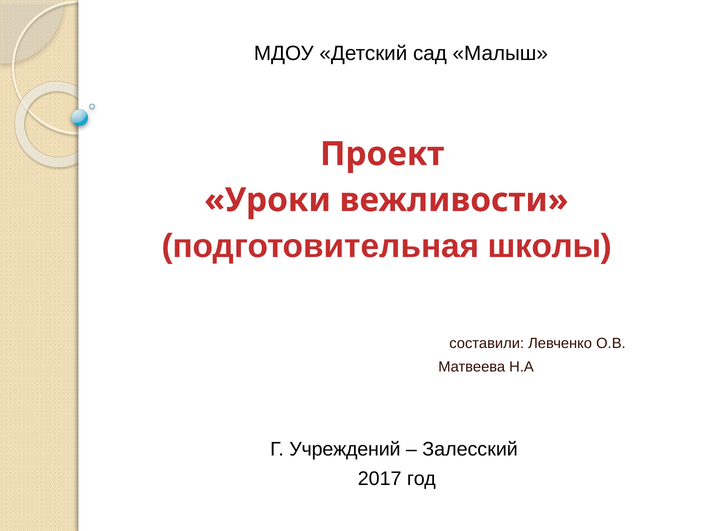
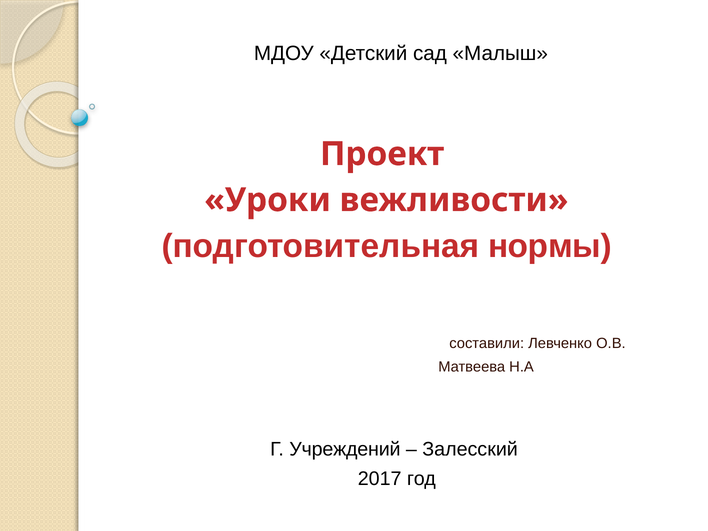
школы: школы -> нормы
